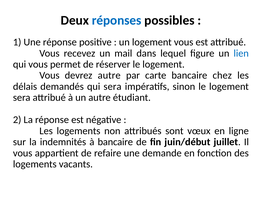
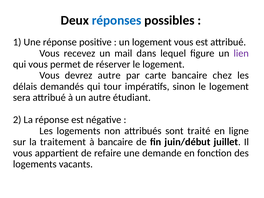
lien colour: blue -> purple
qui sera: sera -> tour
vœux: vœux -> traité
indemnités: indemnités -> traitement
